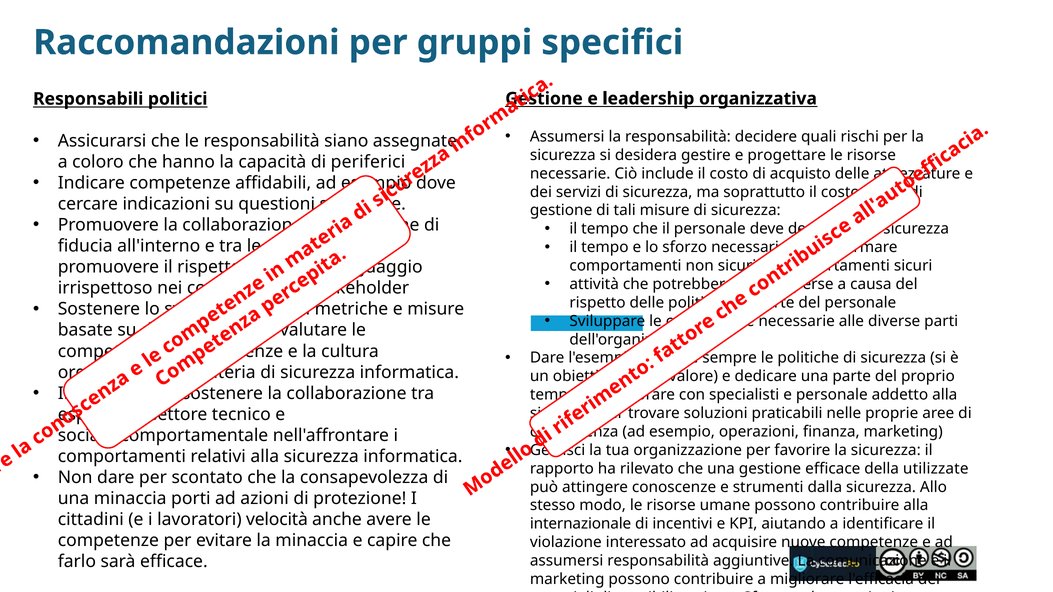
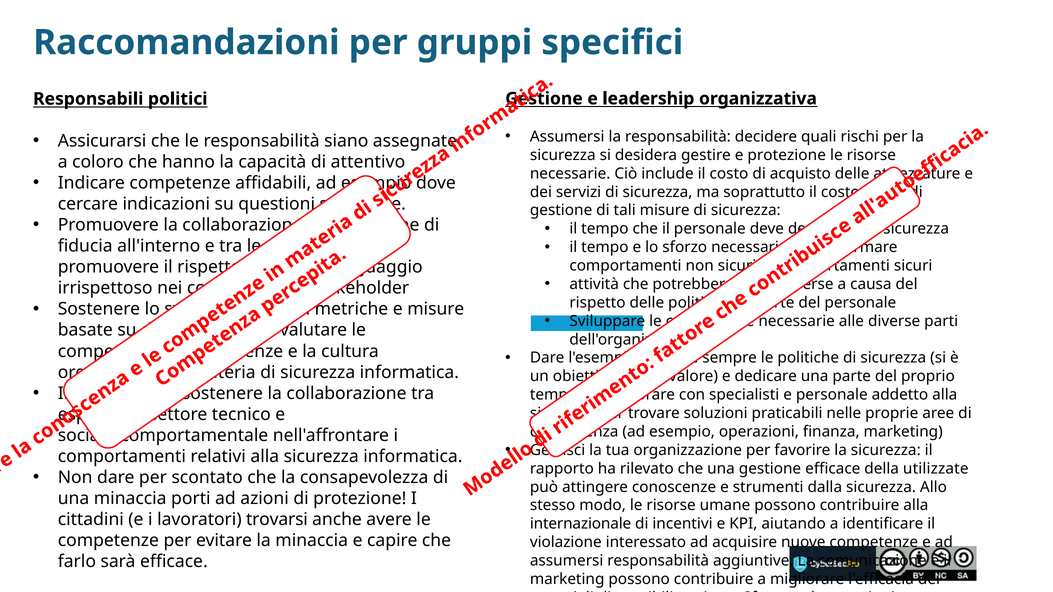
e progettare: progettare -> protezione
periferici: periferici -> attentivo
velocità: velocità -> trovarsi
